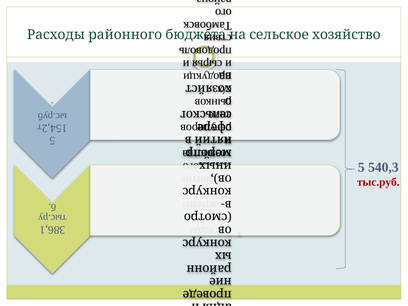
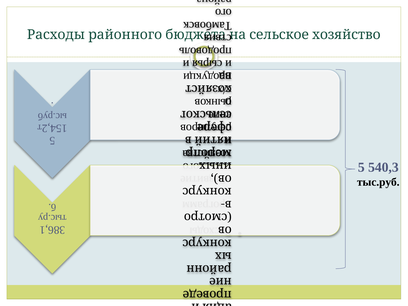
тыс.руб colour: red -> black
